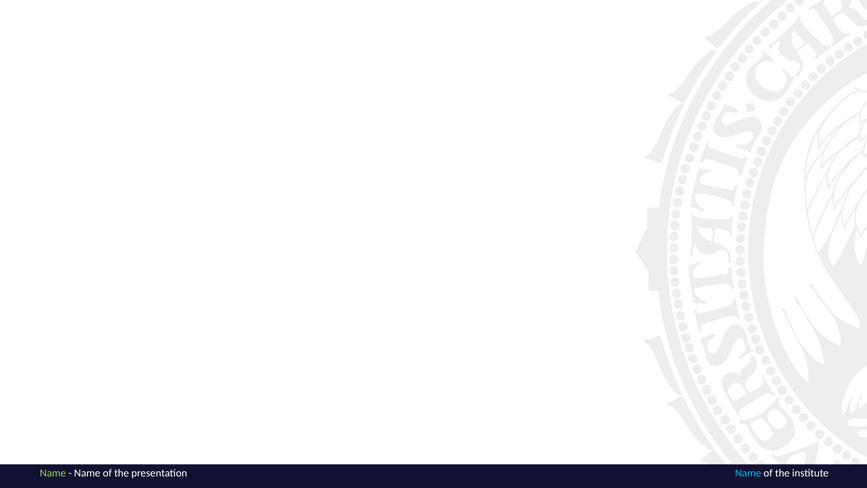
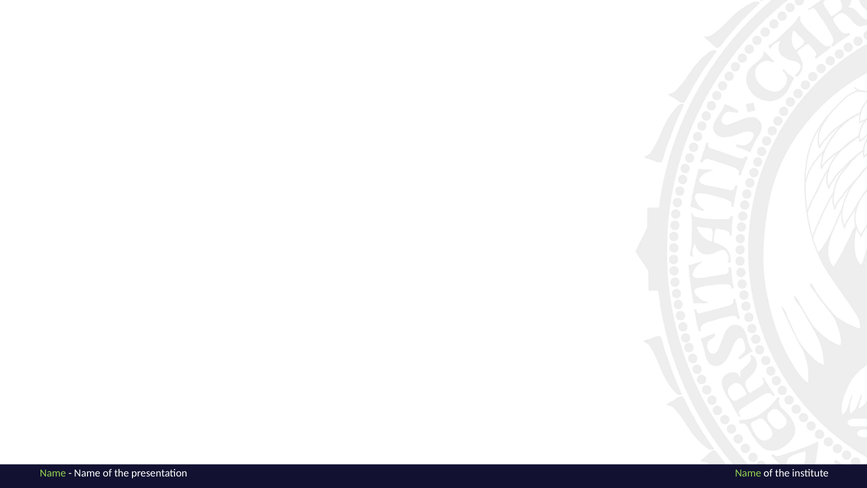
Name at (748, 473) colour: light blue -> light green
